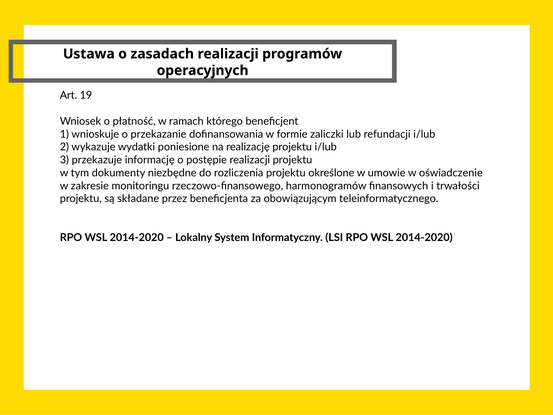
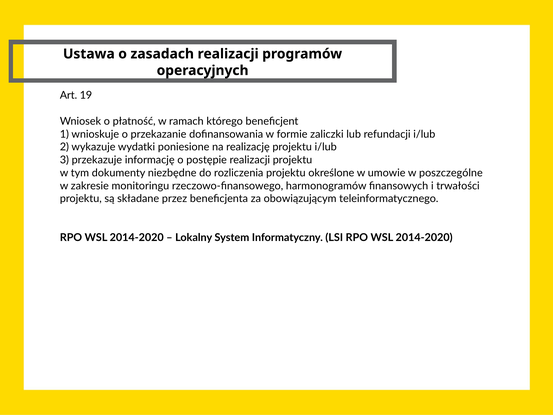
oświadczenie: oświadczenie -> poszczególne
